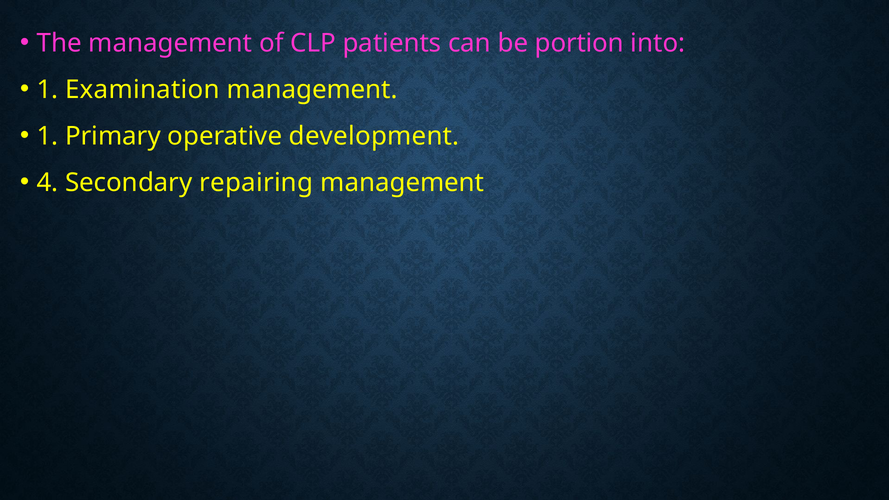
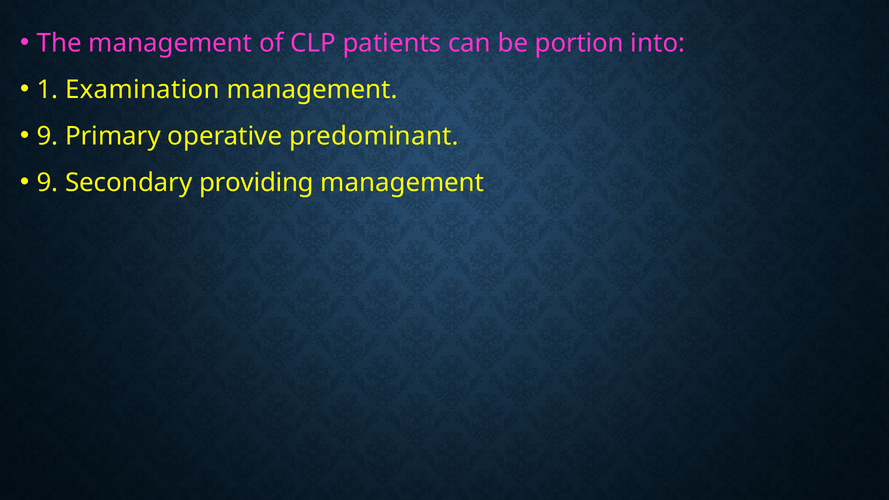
1 at (48, 136): 1 -> 9
development: development -> predominant
4 at (48, 183): 4 -> 9
repairing: repairing -> providing
